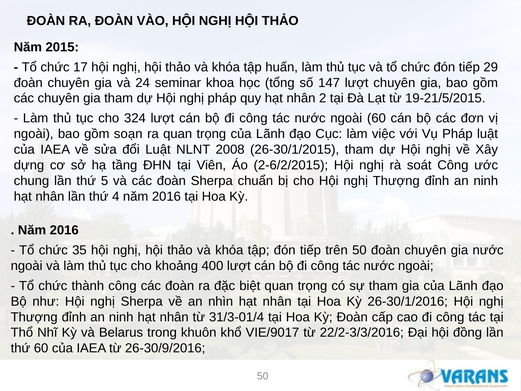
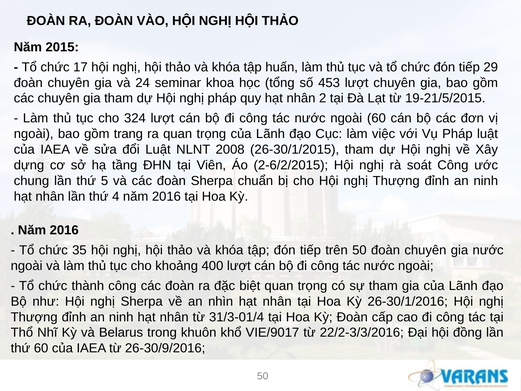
147: 147 -> 453
soạn: soạn -> trang
